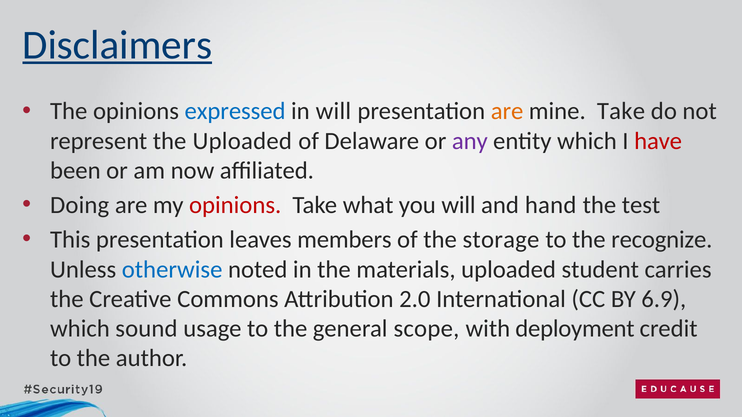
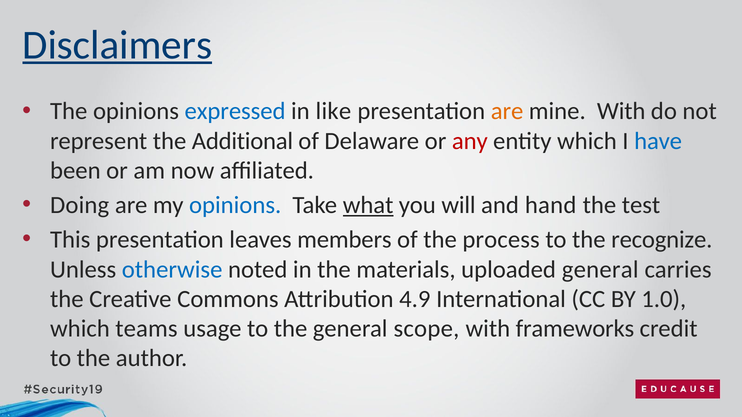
in will: will -> like
mine Take: Take -> With
the Uploaded: Uploaded -> Additional
any colour: purple -> red
have colour: red -> blue
opinions at (235, 205) colour: red -> blue
what underline: none -> present
storage: storage -> process
uploaded student: student -> general
2.0: 2.0 -> 4.9
6.9: 6.9 -> 1.0
sound: sound -> teams
deployment: deployment -> frameworks
